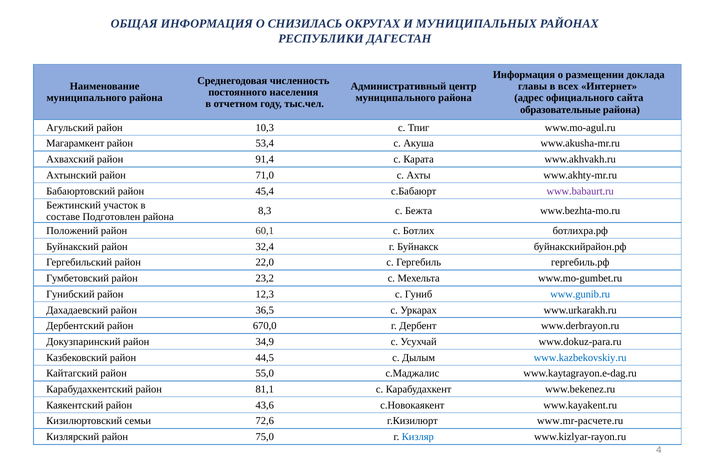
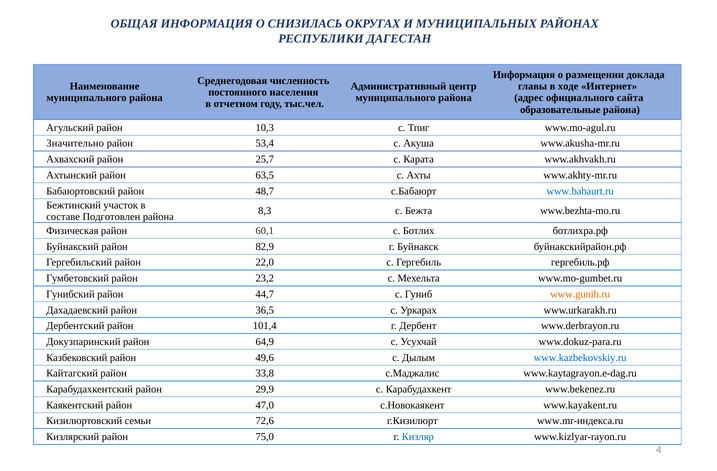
всех: всех -> ходе
Магарамкент: Магарамкент -> Значительно
91,4: 91,4 -> 25,7
71,0: 71,0 -> 63,5
45,4: 45,4 -> 48,7
www.babaurt.ru colour: purple -> blue
Положений: Положений -> Физическая
32,4: 32,4 -> 82,9
12,3: 12,3 -> 44,7
www.gunib.ru colour: blue -> orange
670,0: 670,0 -> 101,4
34,9: 34,9 -> 64,9
44,5: 44,5 -> 49,6
55,0: 55,0 -> 33,8
81,1: 81,1 -> 29,9
43,6: 43,6 -> 47,0
www.mr-расчете.ru: www.mr-расчете.ru -> www.mr-индекса.ru
